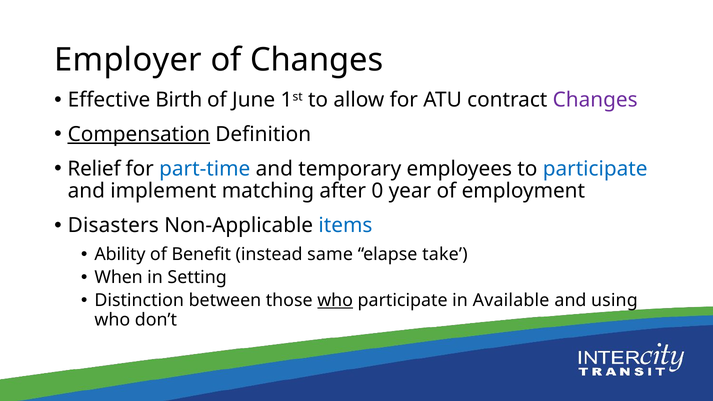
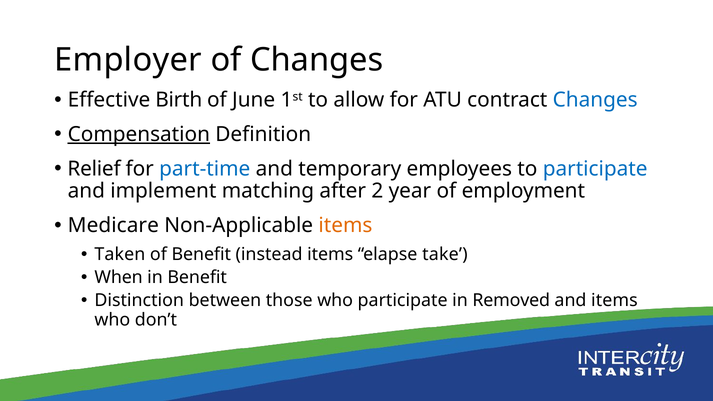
Changes at (595, 100) colour: purple -> blue
0: 0 -> 2
Disasters: Disasters -> Medicare
items at (345, 226) colour: blue -> orange
Ability: Ability -> Taken
instead same: same -> items
in Setting: Setting -> Benefit
who at (335, 300) underline: present -> none
Available: Available -> Removed
and using: using -> items
